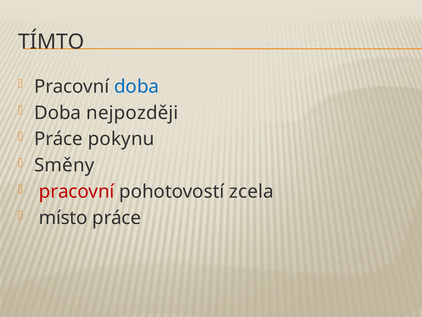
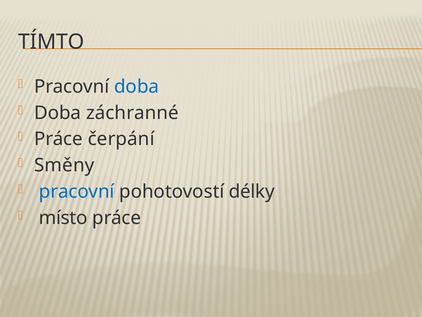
nejpozději: nejpozději -> záchranné
pokynu: pokynu -> čerpání
pracovní at (77, 191) colour: red -> blue
zcela: zcela -> délky
